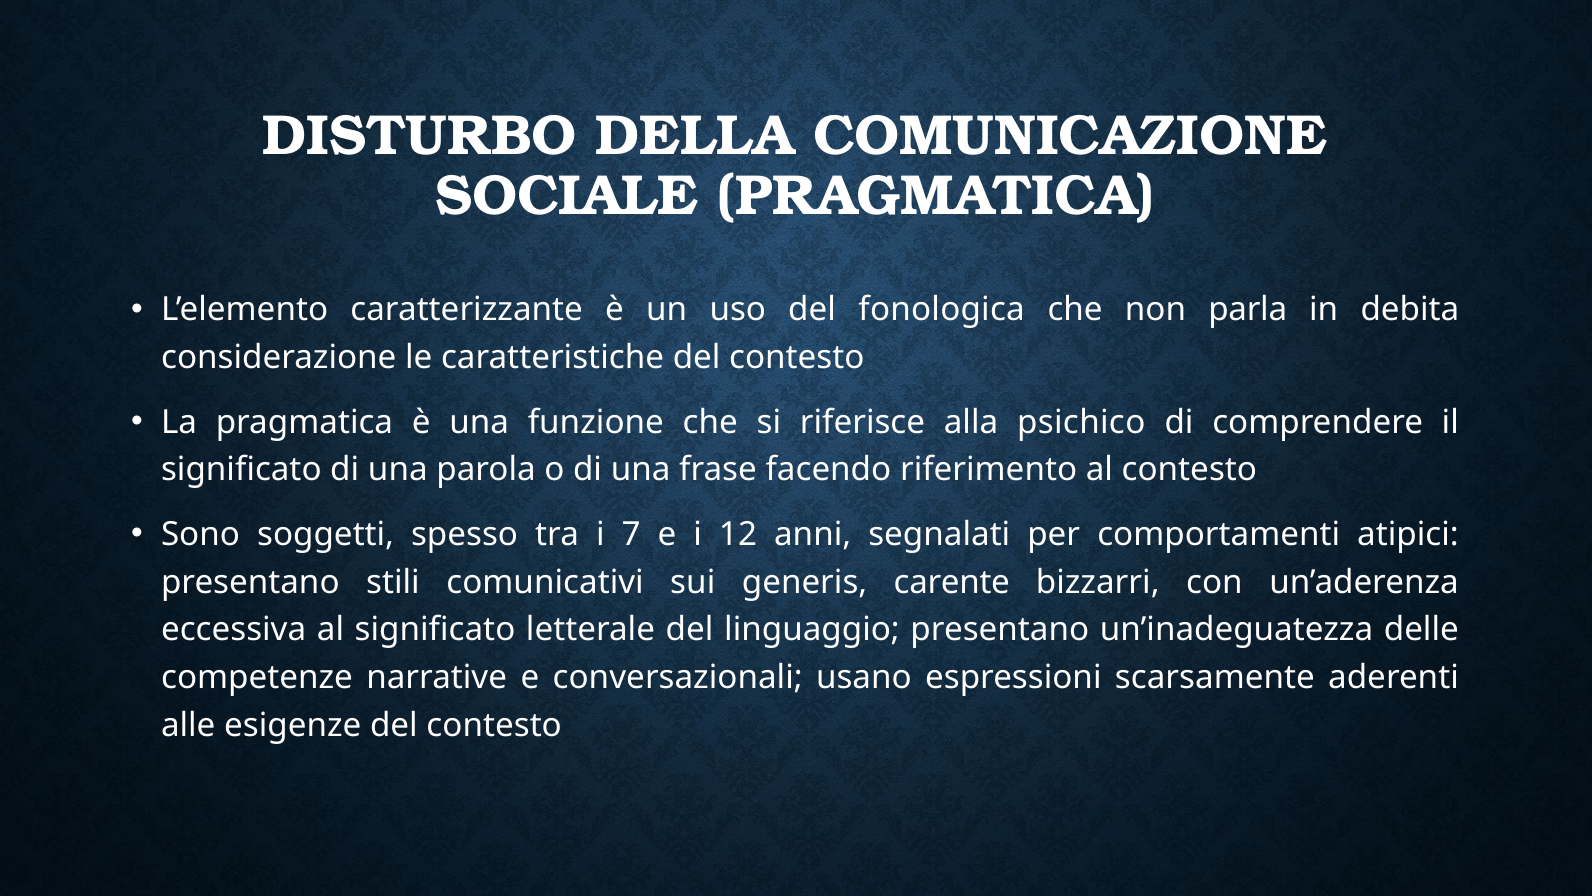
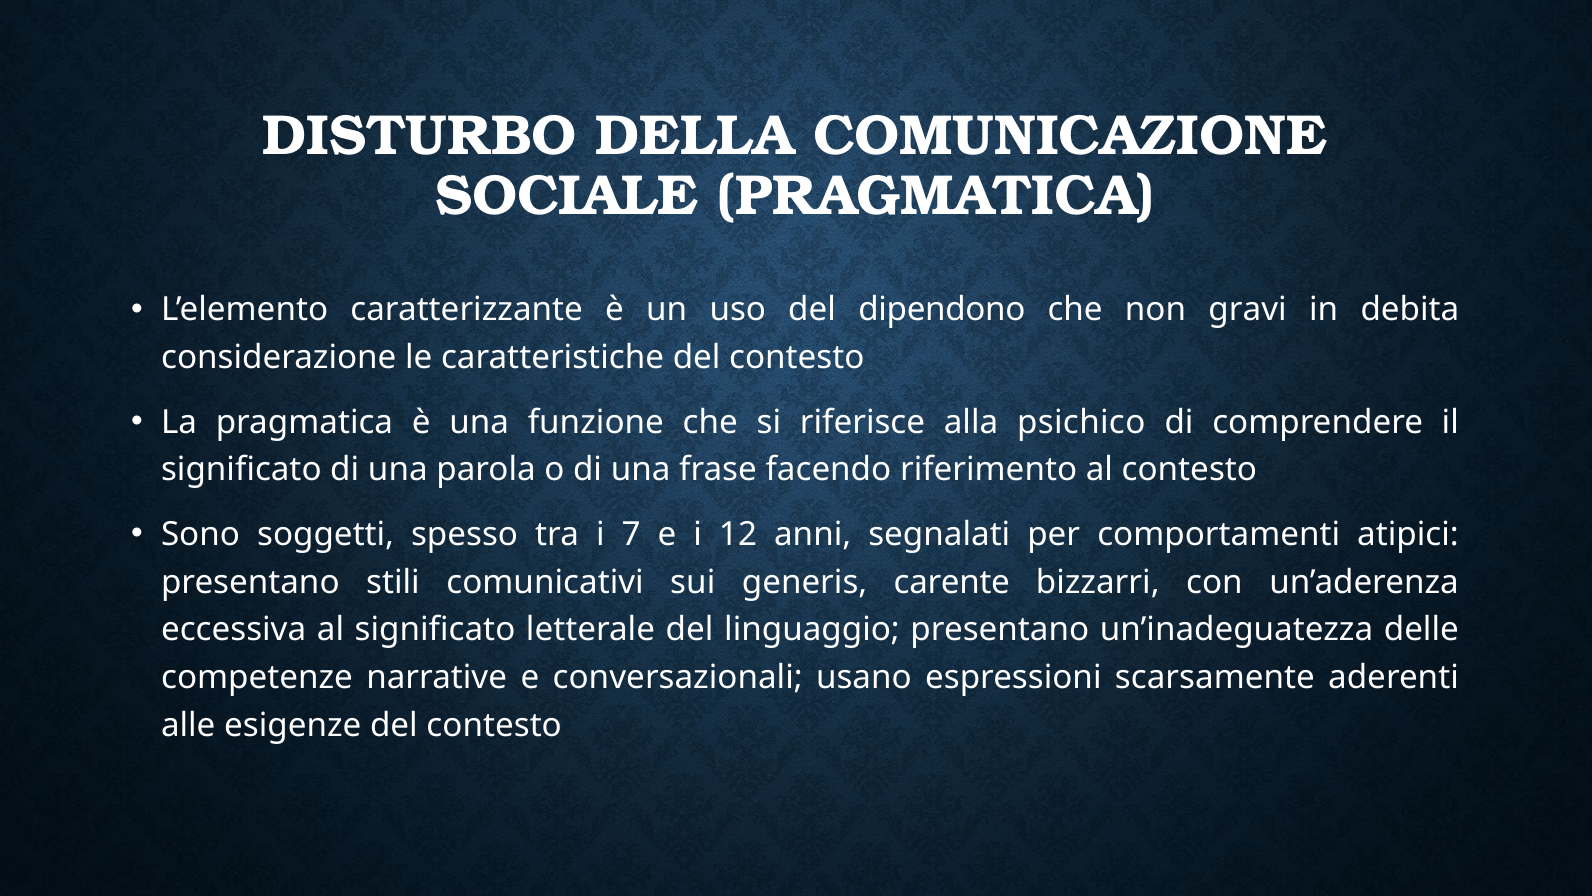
fonologica: fonologica -> dipendono
parla: parla -> gravi
